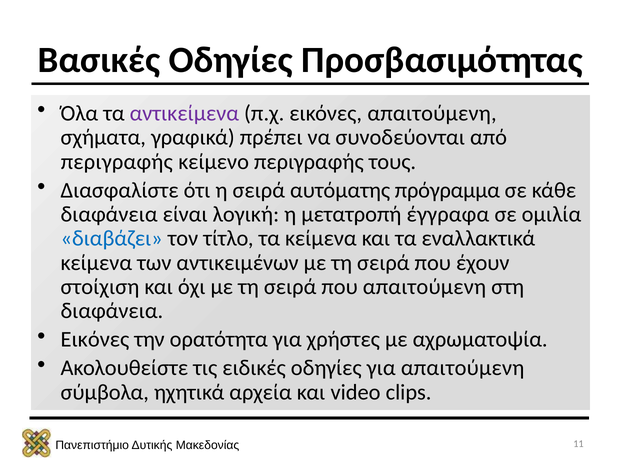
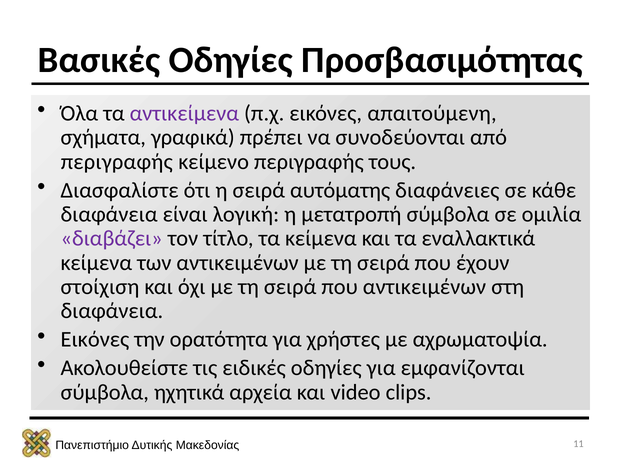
πρόγραμμα: πρόγραμμα -> διαφάνειες
μετατροπή έγγραφα: έγγραφα -> σύμβολα
διαβάζει colour: blue -> purple
που απαιτούμενη: απαιτούμενη -> αντικειμένων
για απαιτούμενη: απαιτούμενη -> εμφανίζονται
